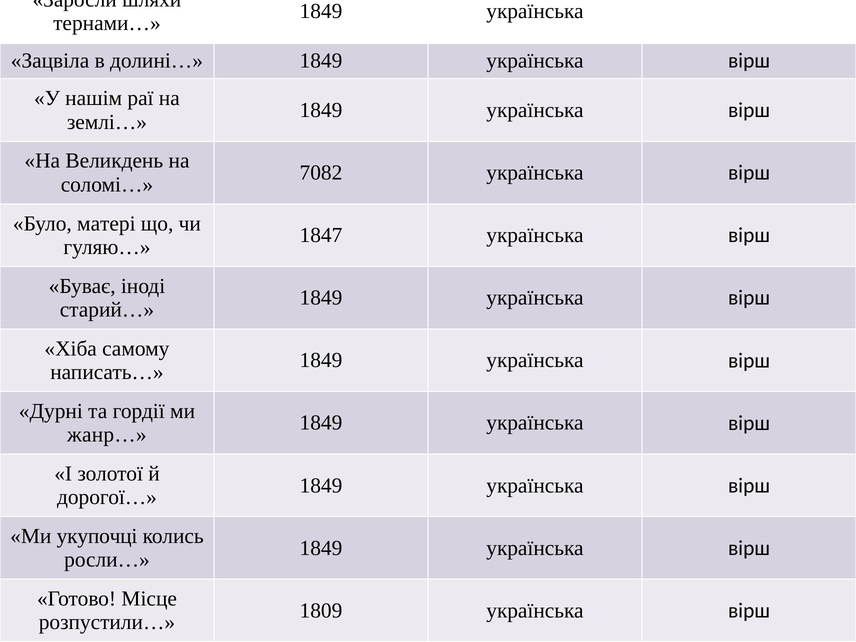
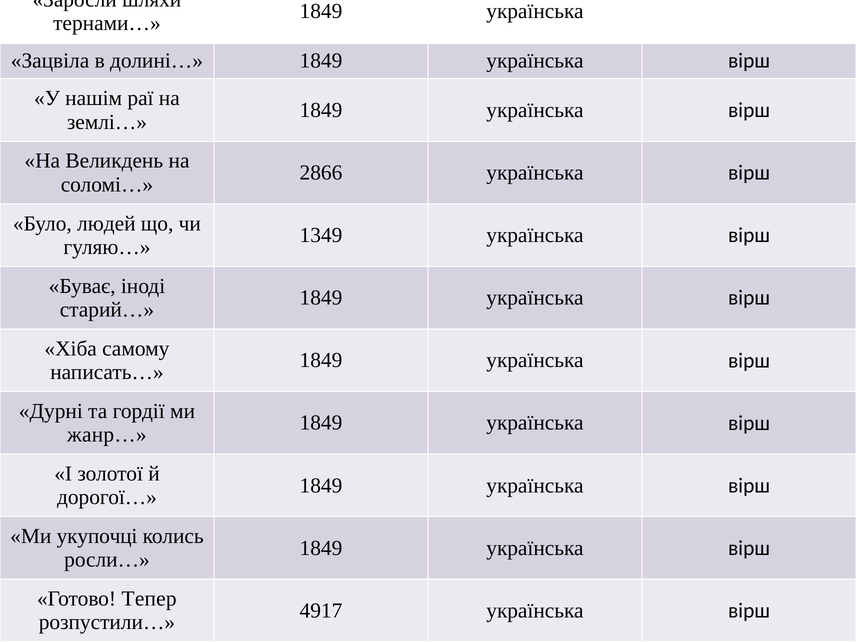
7082: 7082 -> 2866
матері: матері -> людей
1847: 1847 -> 1349
Місце: Місце -> Тепер
1809: 1809 -> 4917
